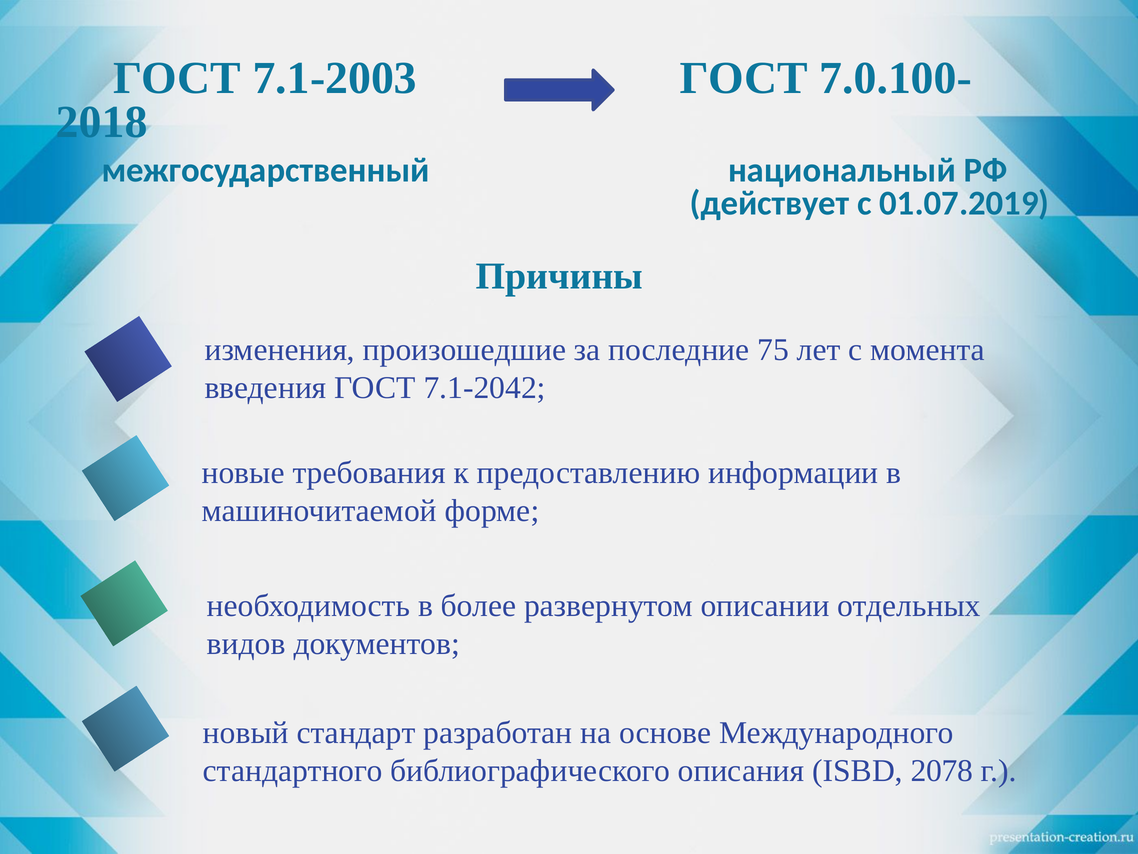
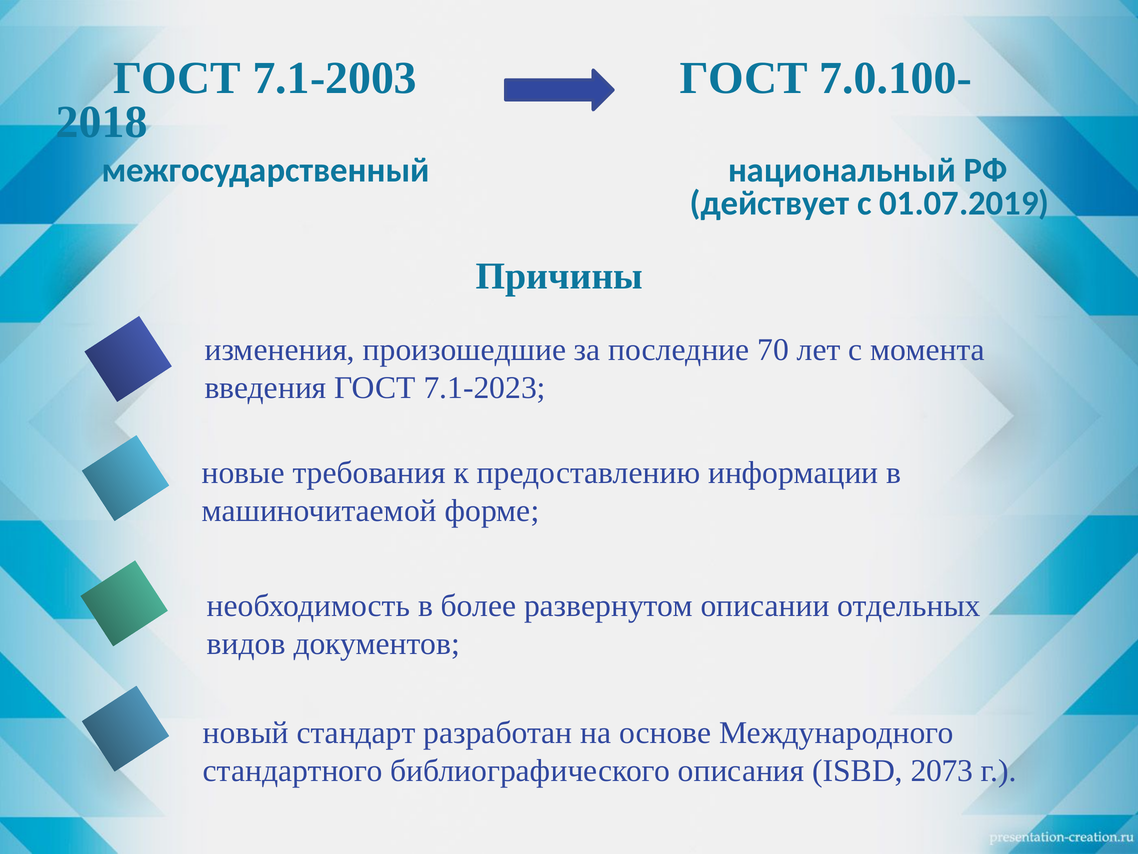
75: 75 -> 70
7.1-2042: 7.1-2042 -> 7.1-2023
2078: 2078 -> 2073
